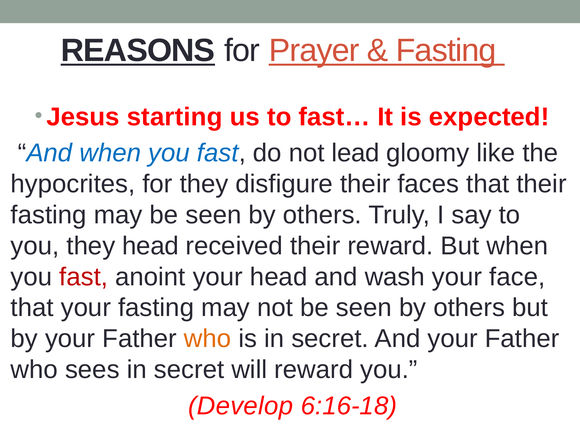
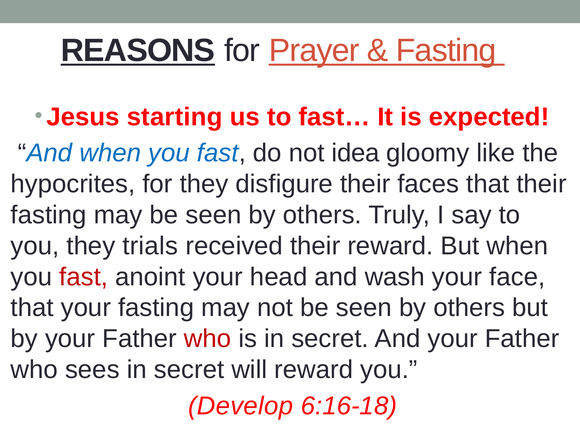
lead: lead -> idea
they head: head -> trials
who at (208, 339) colour: orange -> red
